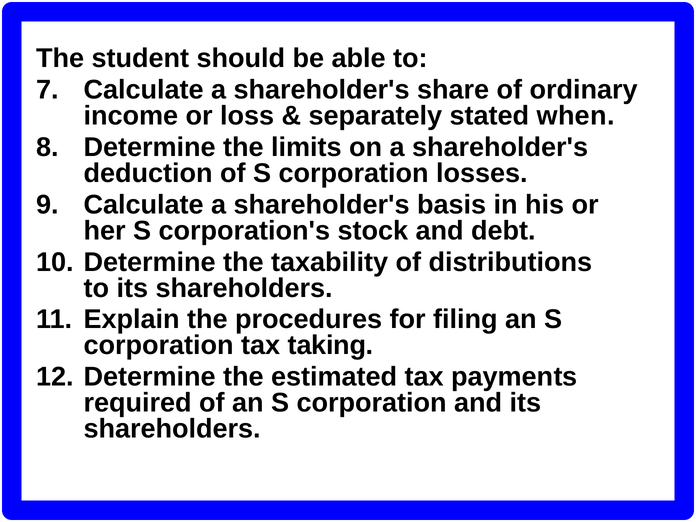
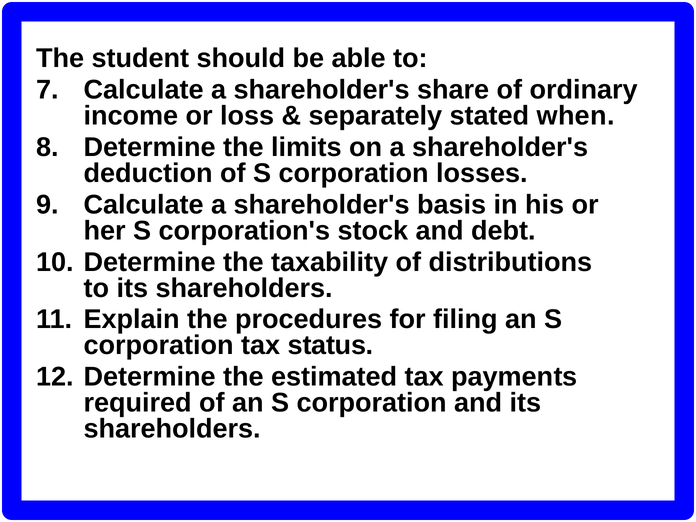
taking: taking -> status
